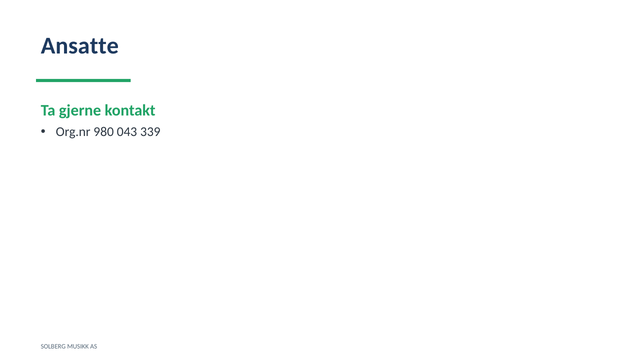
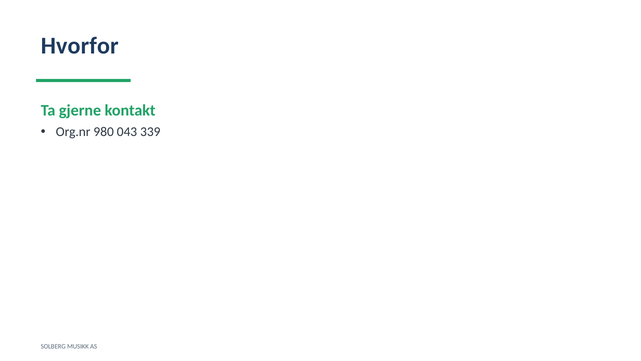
Ansatte: Ansatte -> Hvorfor
